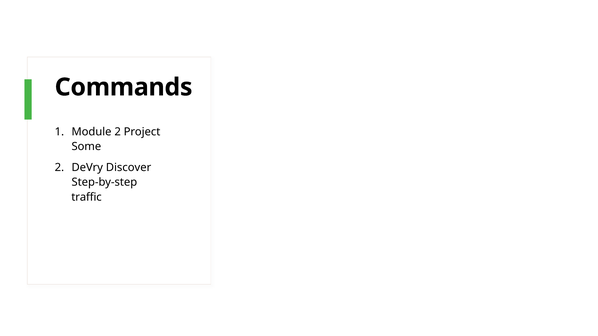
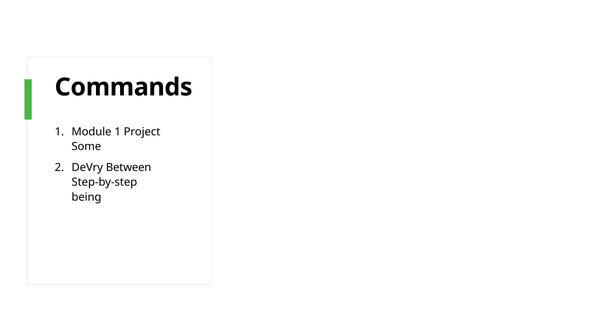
Module 2: 2 -> 1
Discover: Discover -> Between
traffic: traffic -> being
